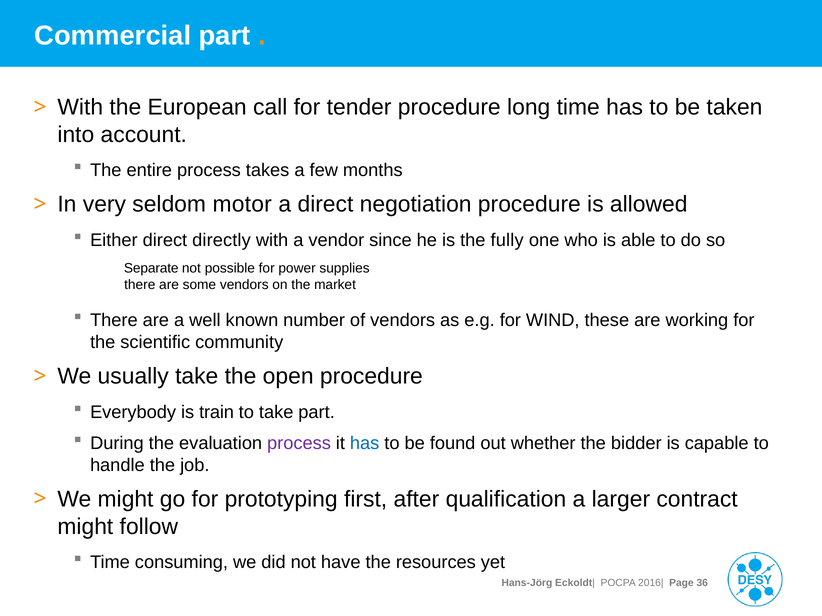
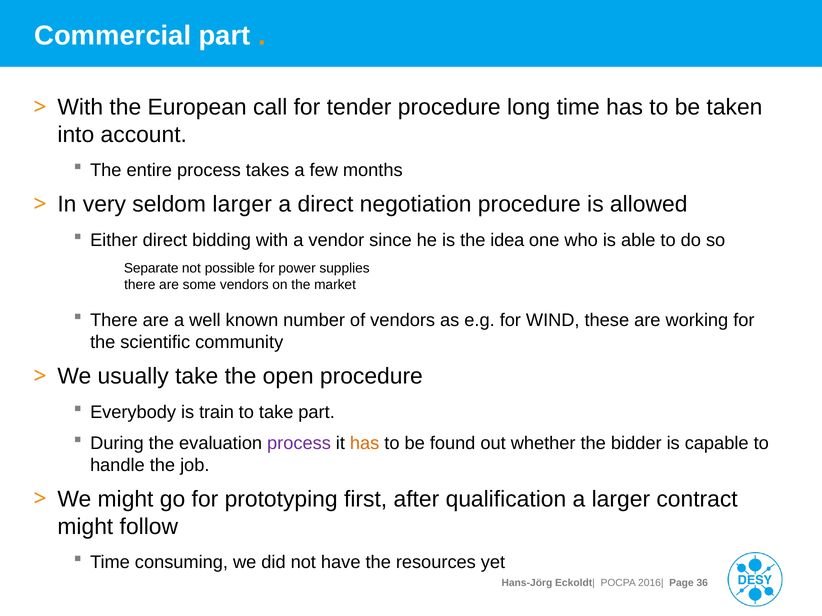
seldom motor: motor -> larger
directly: directly -> bidding
fully: fully -> idea
has at (365, 444) colour: blue -> orange
